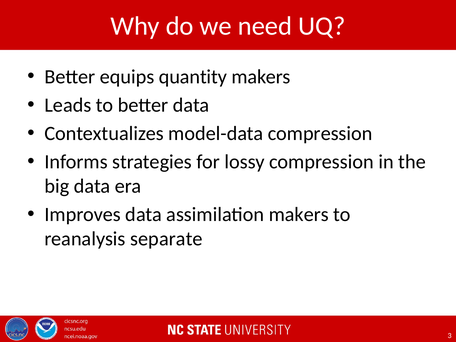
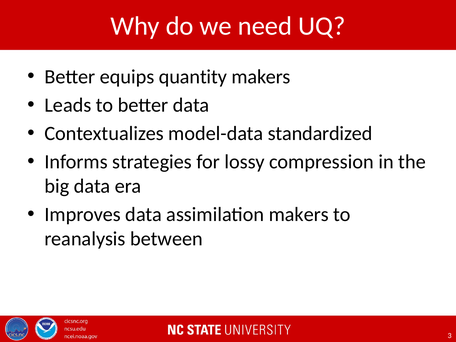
model-data compression: compression -> standardized
separate: separate -> between
